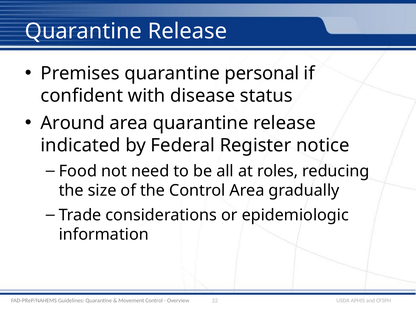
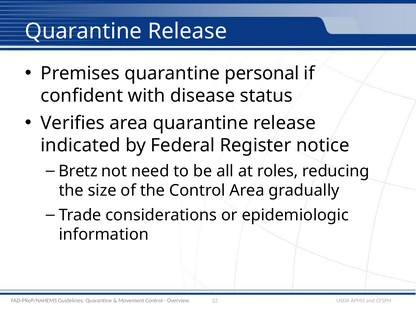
Around: Around -> Verifies
Food: Food -> Bretz
